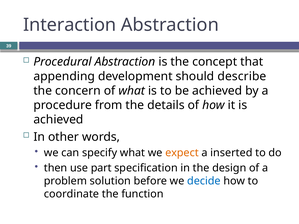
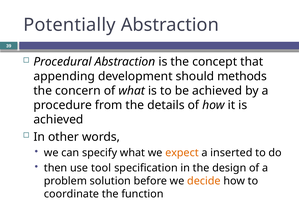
Interaction: Interaction -> Potentially
describe: describe -> methods
part: part -> tool
decide colour: blue -> orange
